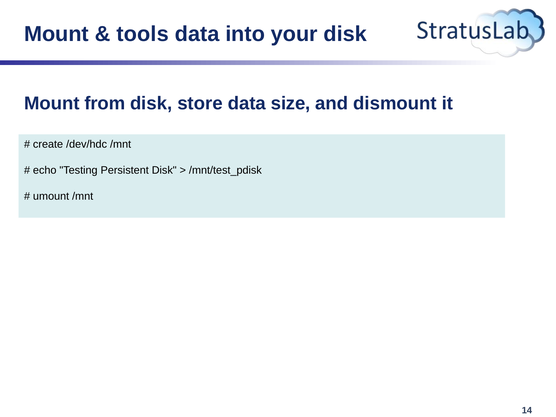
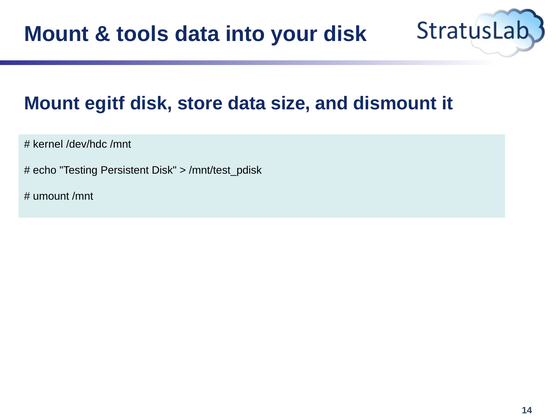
from: from -> egitf
create: create -> kernel
